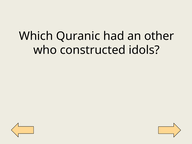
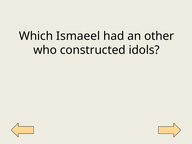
Quranic: Quranic -> Ismaeel
